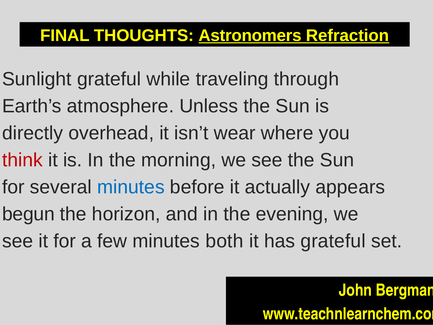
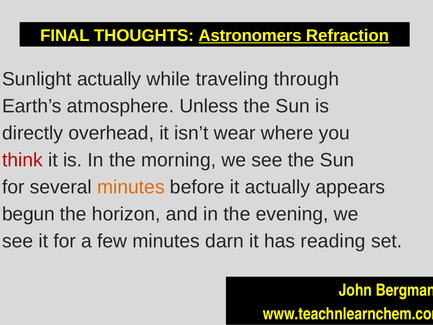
Sunlight grateful: grateful -> actually
minutes at (131, 187) colour: blue -> orange
both: both -> darn
has grateful: grateful -> reading
